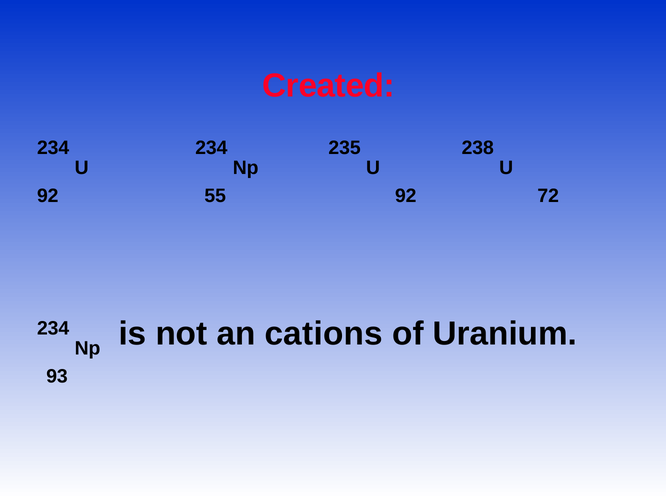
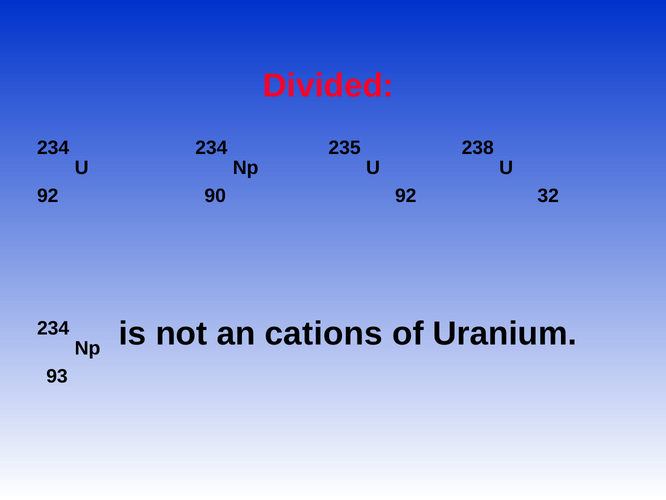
Created: Created -> Divided
55: 55 -> 90
72: 72 -> 32
